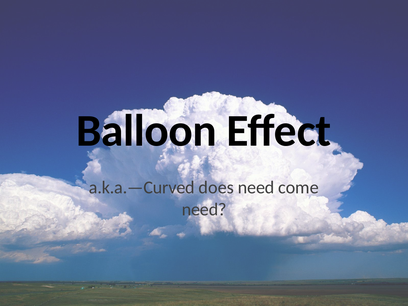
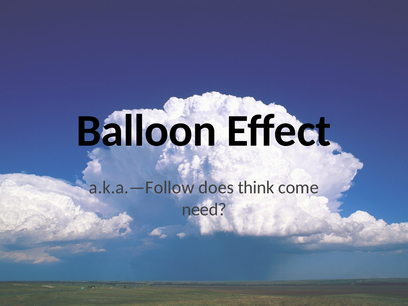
a.k.a.—Curved: a.k.a.—Curved -> a.k.a.—Follow
does need: need -> think
